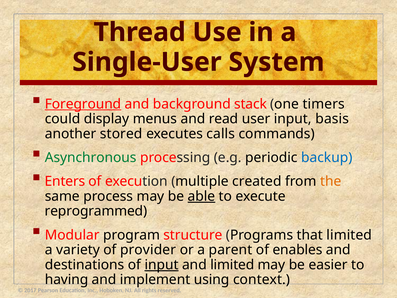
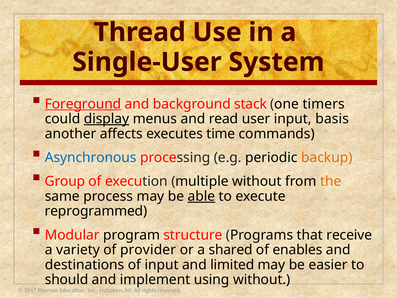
display underline: none -> present
stored: stored -> affects
calls: calls -> time
Asynchronous colour: green -> blue
backup colour: blue -> orange
Enters: Enters -> Group
multiple created: created -> without
that limited: limited -> receive
parent: parent -> shared
input at (162, 265) underline: present -> none
having: having -> should
using context: context -> without
